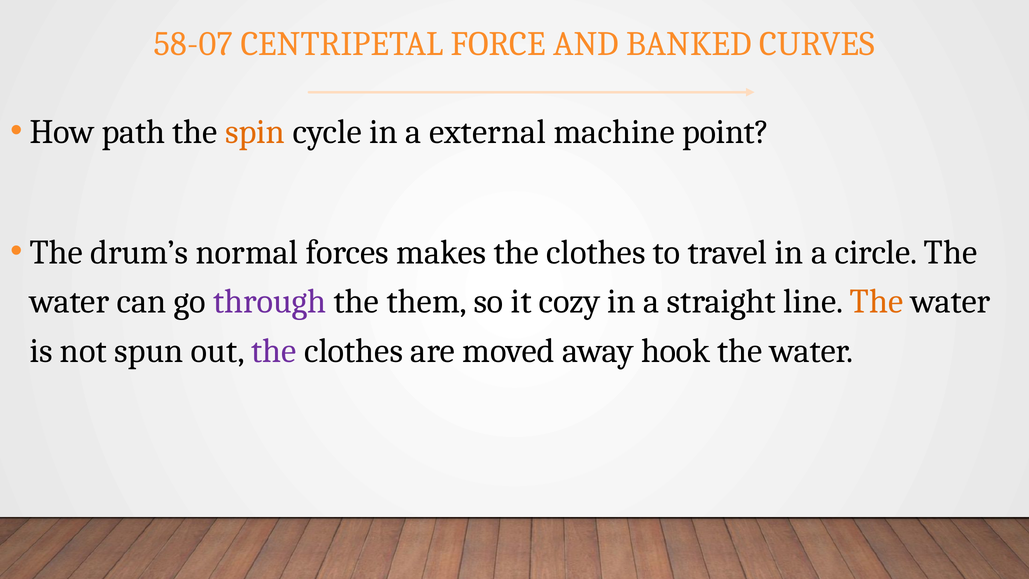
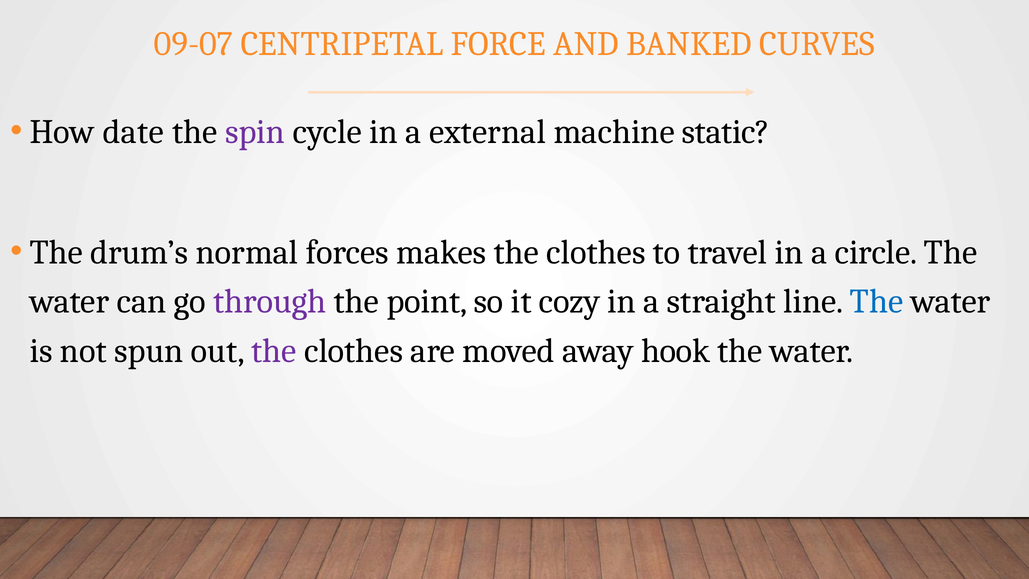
58-07: 58-07 -> 09-07
path: path -> date
spin colour: orange -> purple
point: point -> static
them: them -> point
The at (877, 302) colour: orange -> blue
